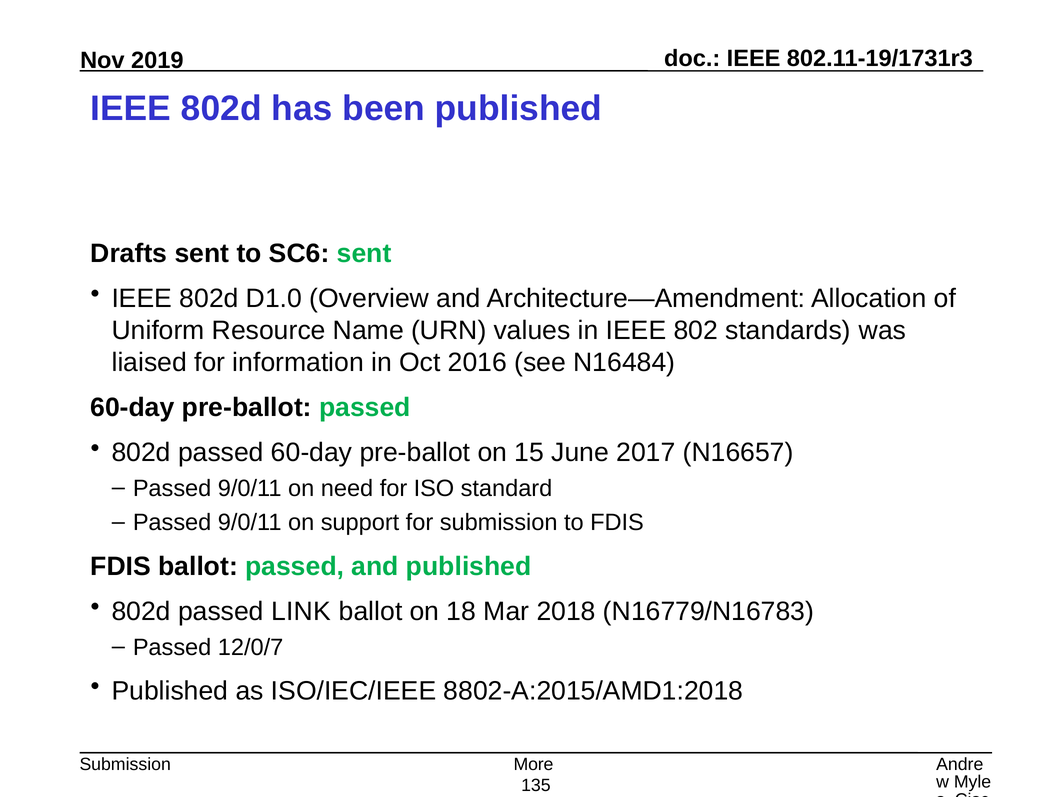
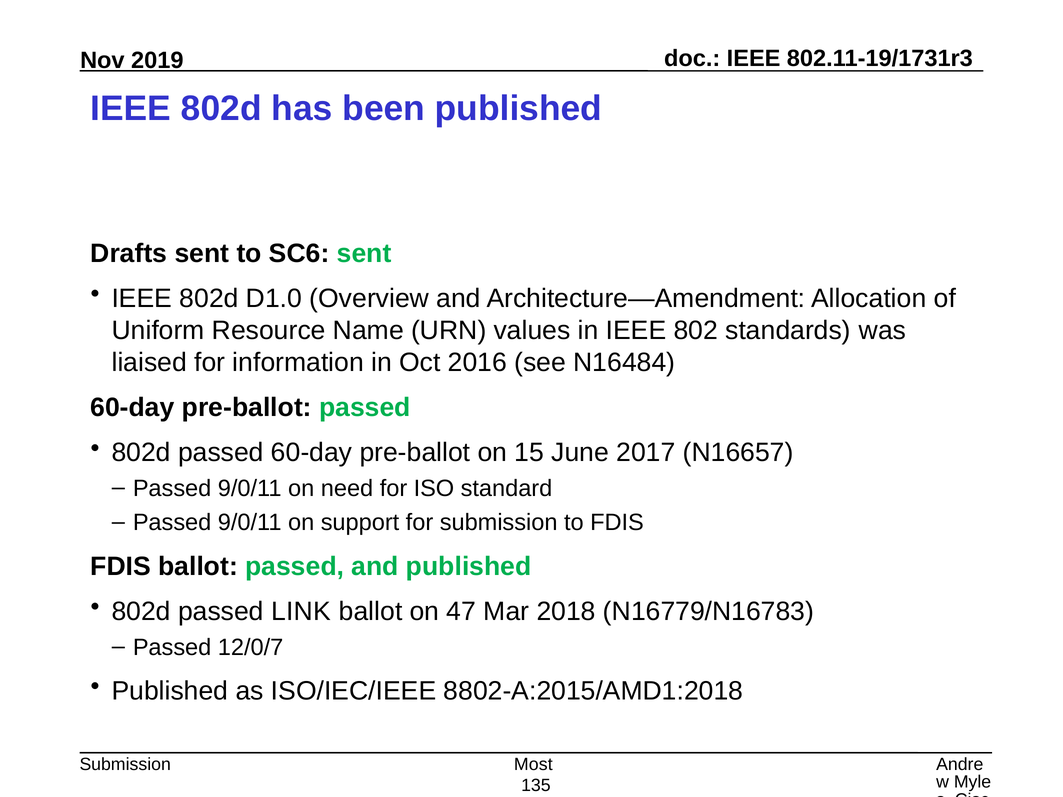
18: 18 -> 47
More: More -> Most
